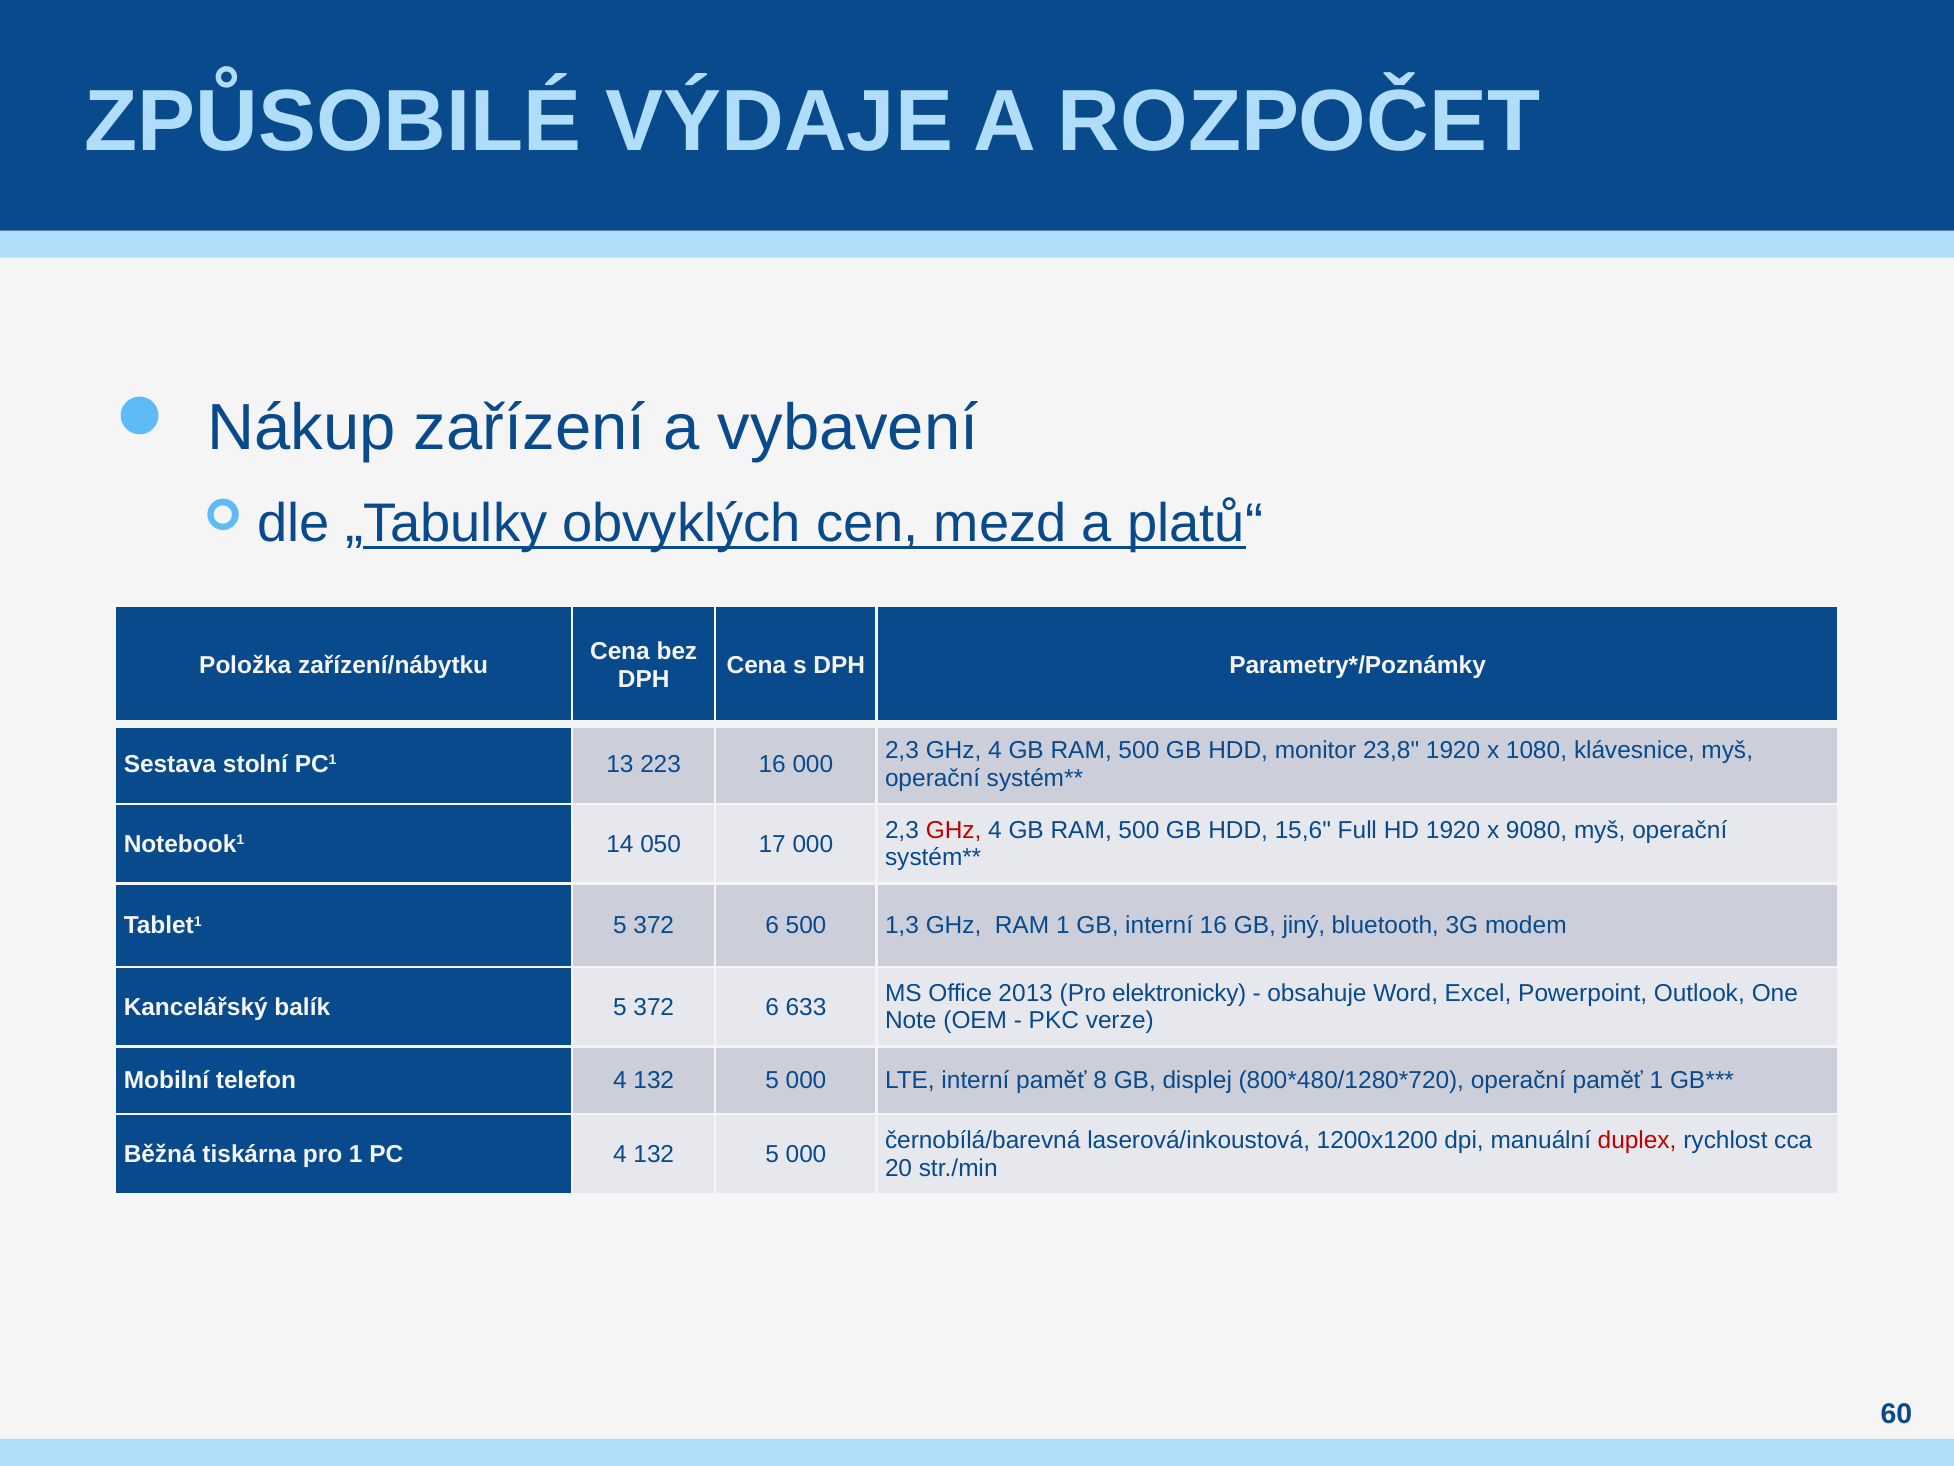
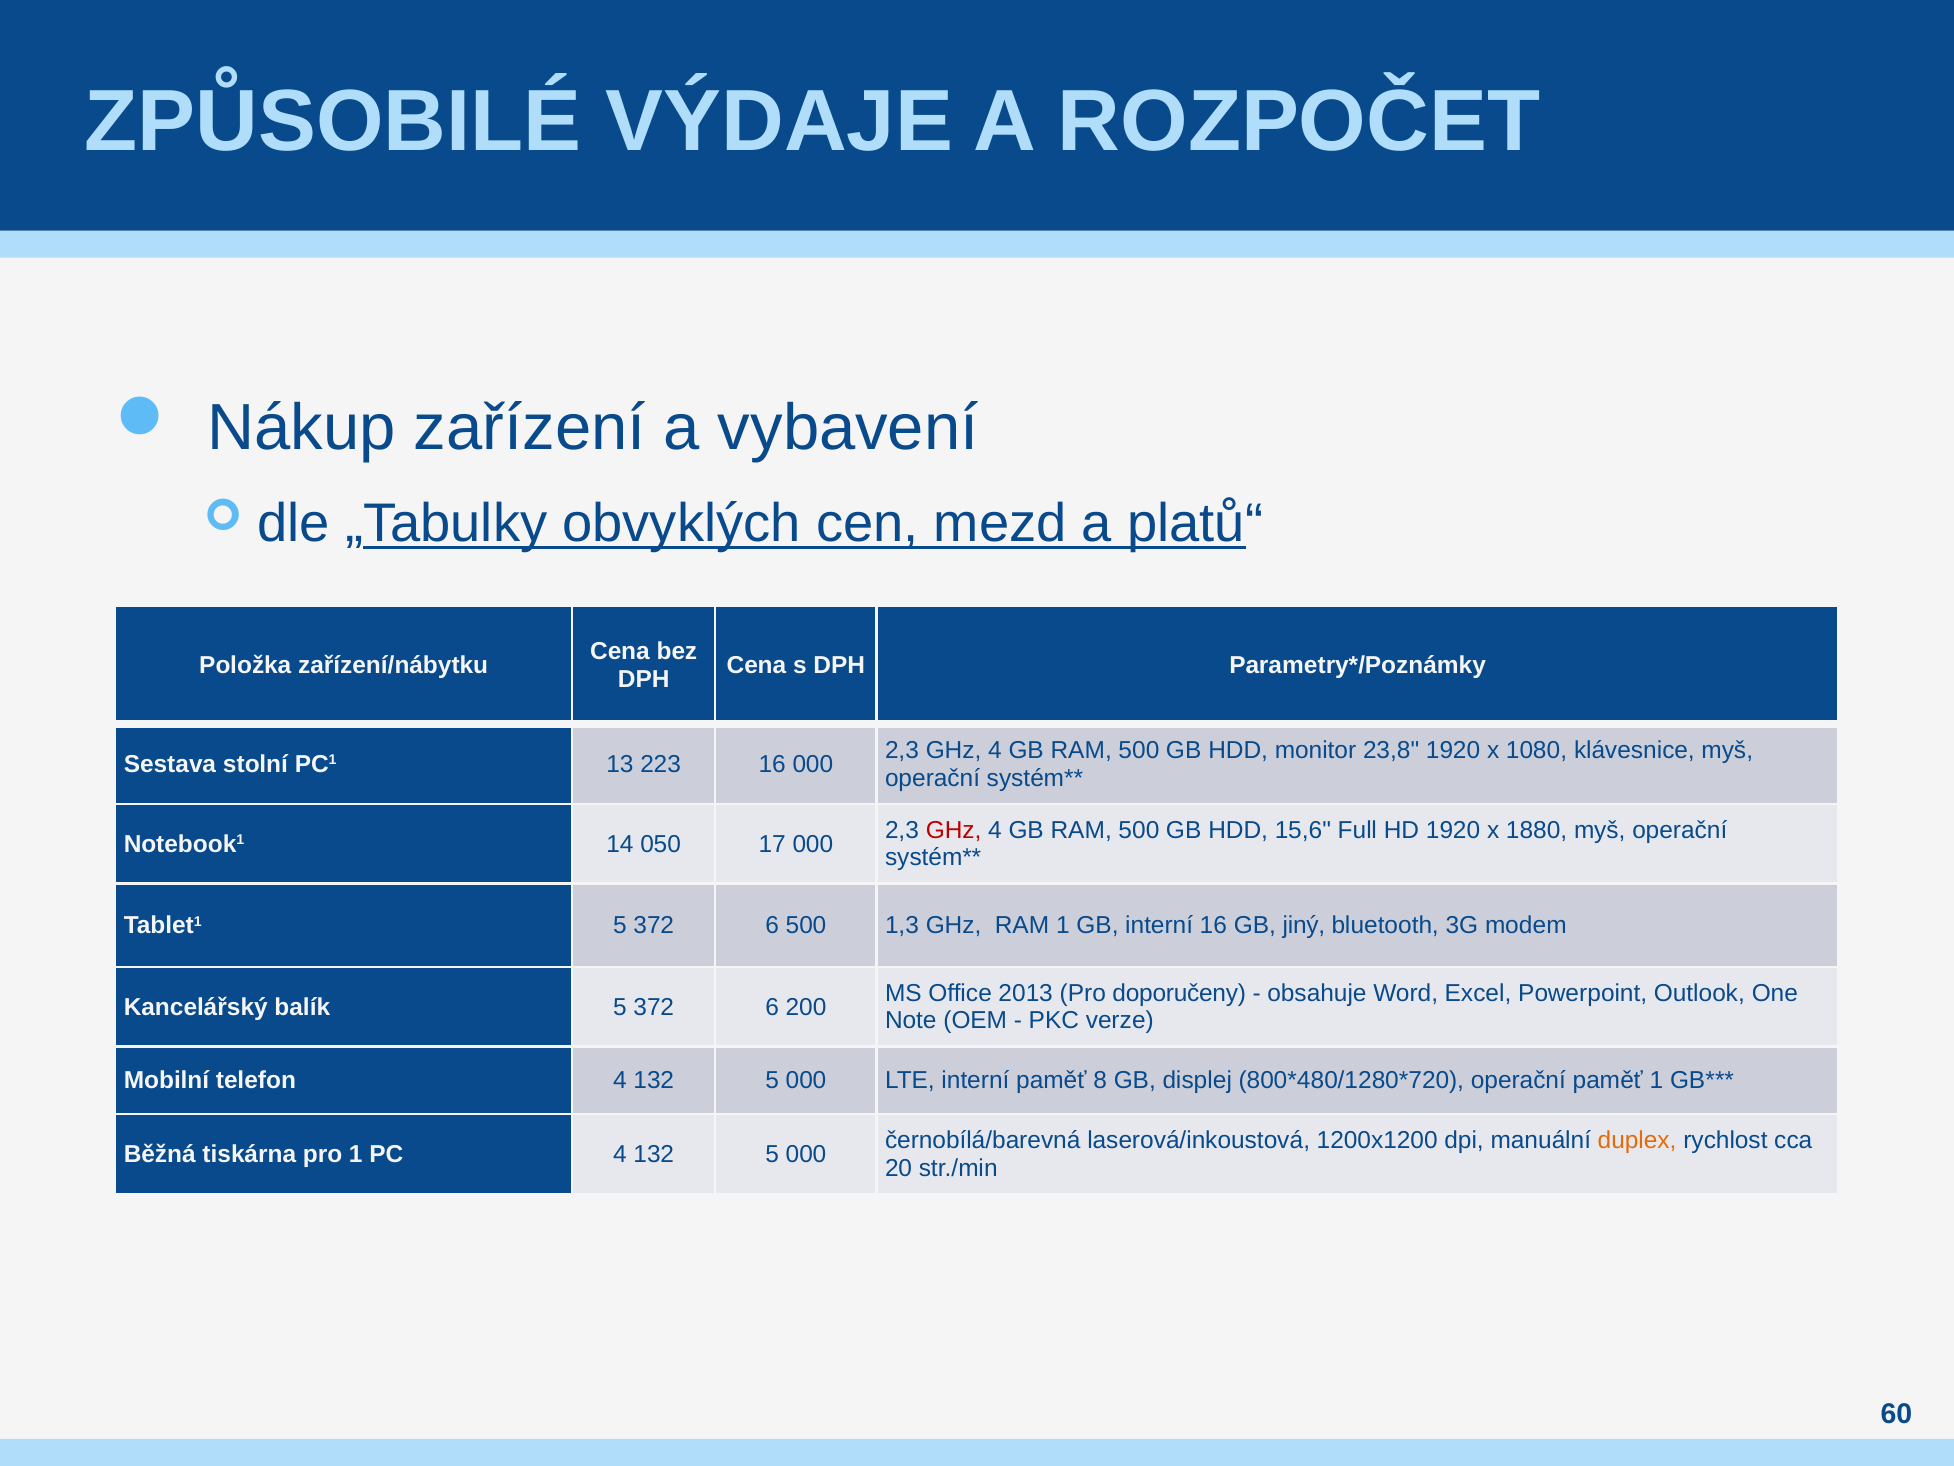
9080: 9080 -> 1880
elektronicky: elektronicky -> doporučeny
633: 633 -> 200
duplex colour: red -> orange
